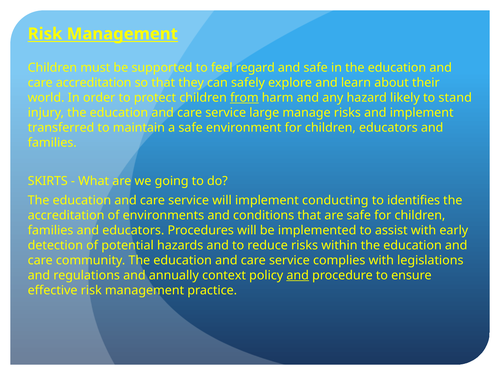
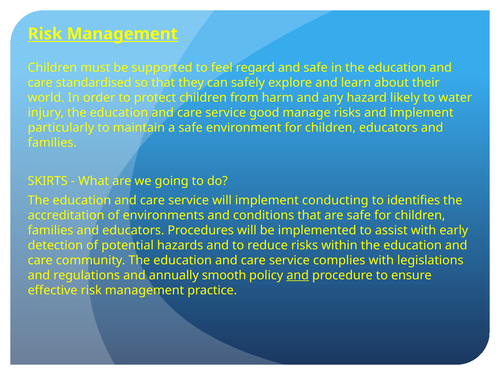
care accreditation: accreditation -> standardised
from underline: present -> none
stand: stand -> water
large: large -> good
transferred: transferred -> particularly
context: context -> smooth
